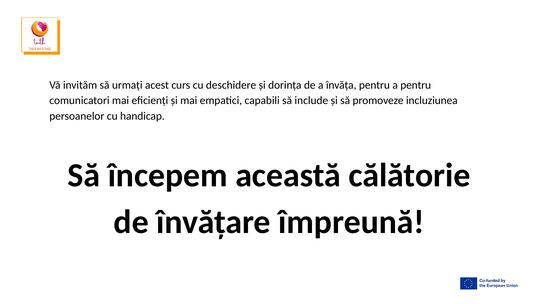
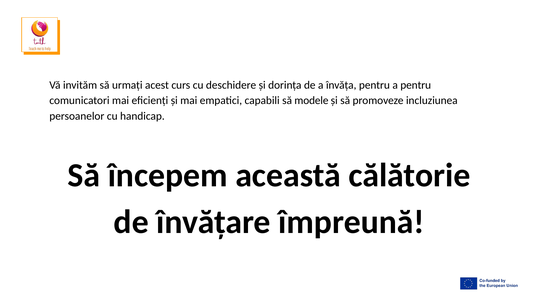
include: include -> modele
